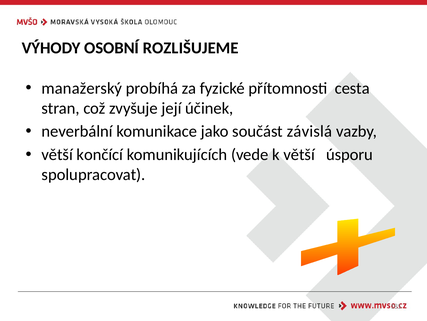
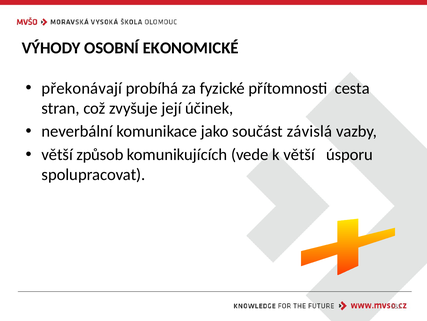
ROZLIŠUJEME: ROZLIŠUJEME -> EKONOMICKÉ
manažerský: manažerský -> překonávají
končící: končící -> způsob
